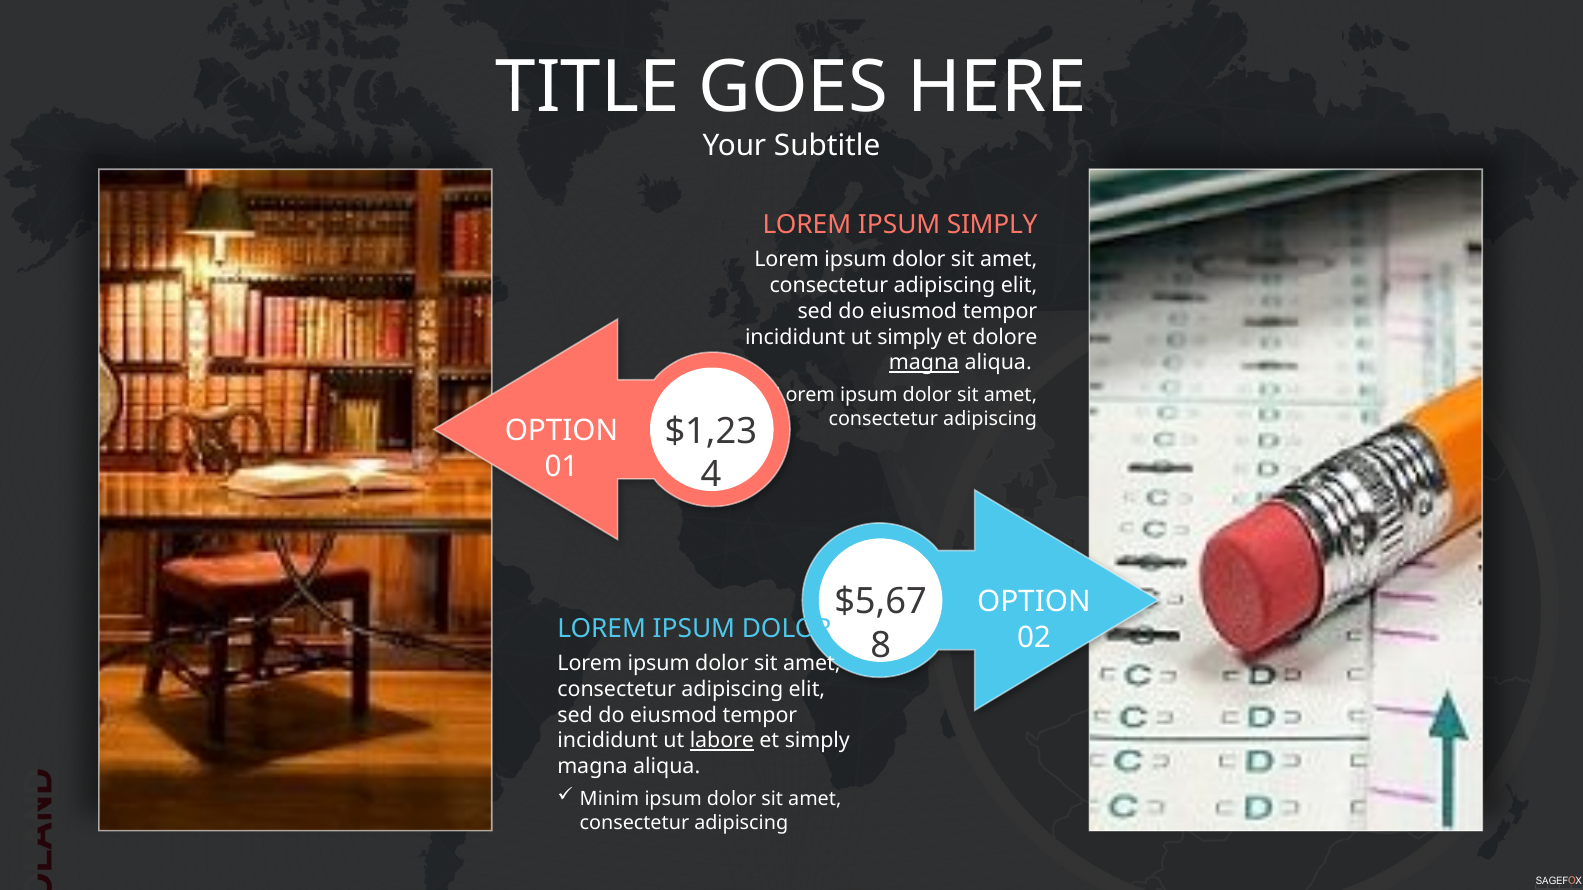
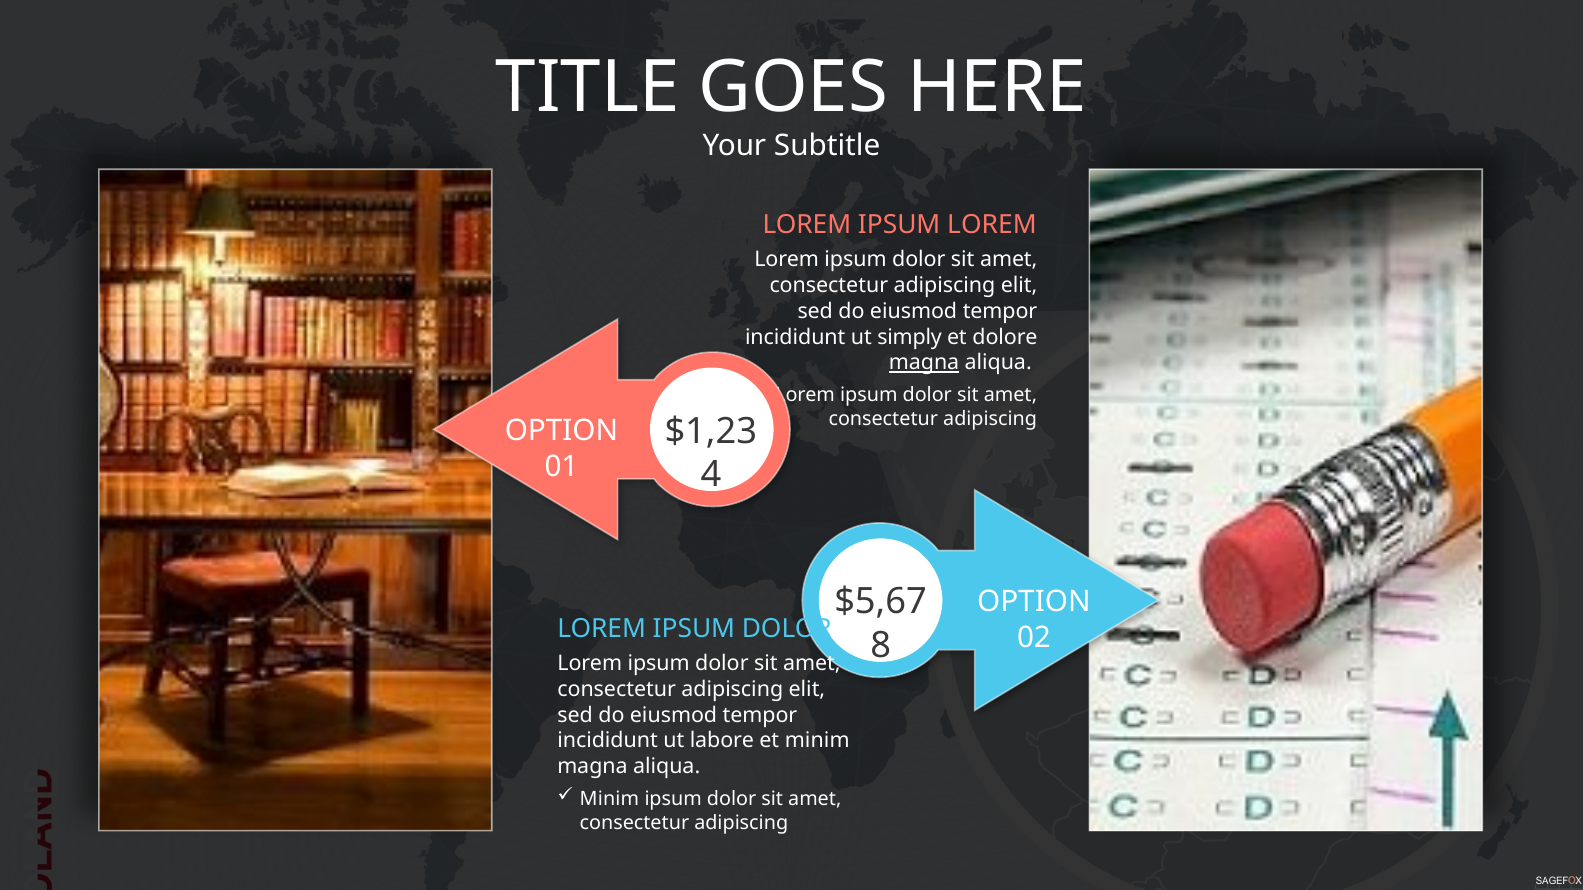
IPSUM SIMPLY: SIMPLY -> LOREM
labore underline: present -> none
et simply: simply -> minim
